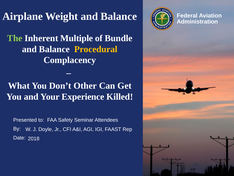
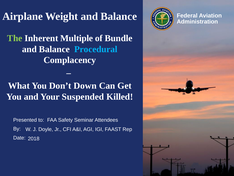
Procedural colour: yellow -> light blue
Other: Other -> Down
Experience: Experience -> Suspended
